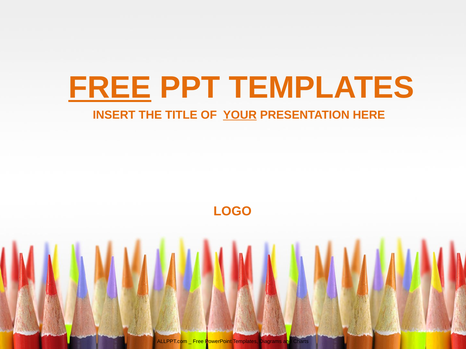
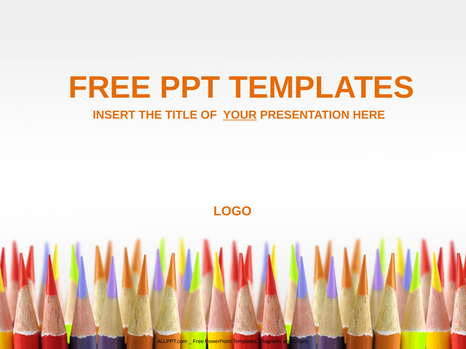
FREE at (110, 88) underline: present -> none
